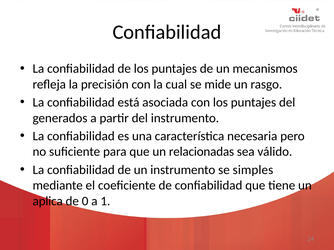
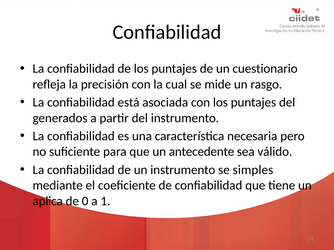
mecanismos: mecanismos -> cuestionario
relacionadas: relacionadas -> antecedente
